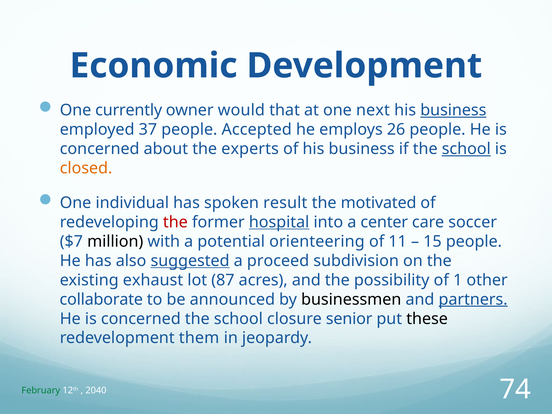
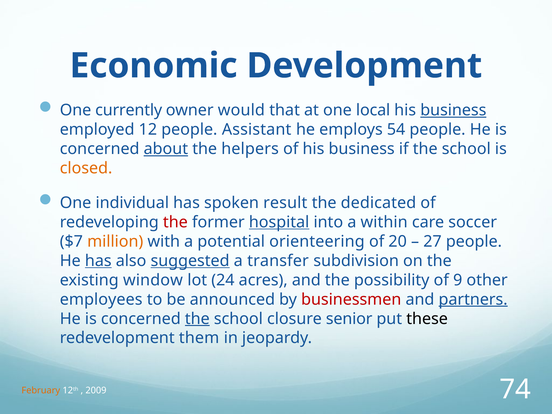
next: next -> local
37: 37 -> 12
Accepted: Accepted -> Assistant
26: 26 -> 54
about underline: none -> present
experts: experts -> helpers
school at (466, 149) underline: present -> none
motivated: motivated -> dedicated
center: center -> within
million colour: black -> orange
11: 11 -> 20
15: 15 -> 27
has at (98, 261) underline: none -> present
proceed: proceed -> transfer
exhaust: exhaust -> window
87: 87 -> 24
1: 1 -> 9
collaborate: collaborate -> employees
businessmen colour: black -> red
the at (197, 319) underline: none -> present
February colour: green -> orange
2040: 2040 -> 2009
